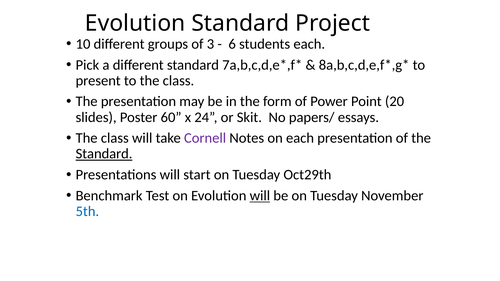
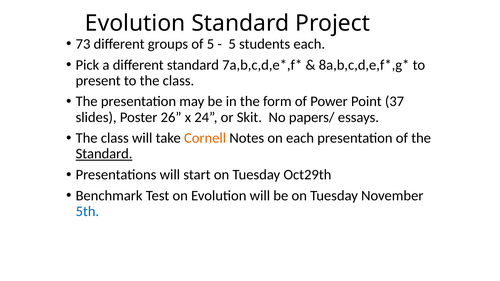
10: 10 -> 73
of 3: 3 -> 5
6 at (232, 44): 6 -> 5
20: 20 -> 37
60: 60 -> 26
Cornell colour: purple -> orange
will at (260, 196) underline: present -> none
